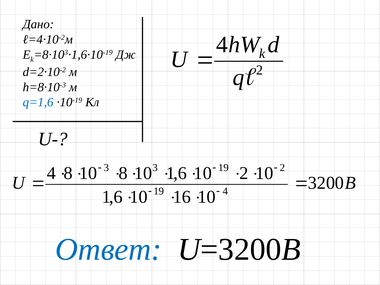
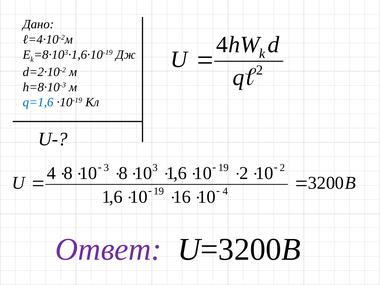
Ответ colour: blue -> purple
